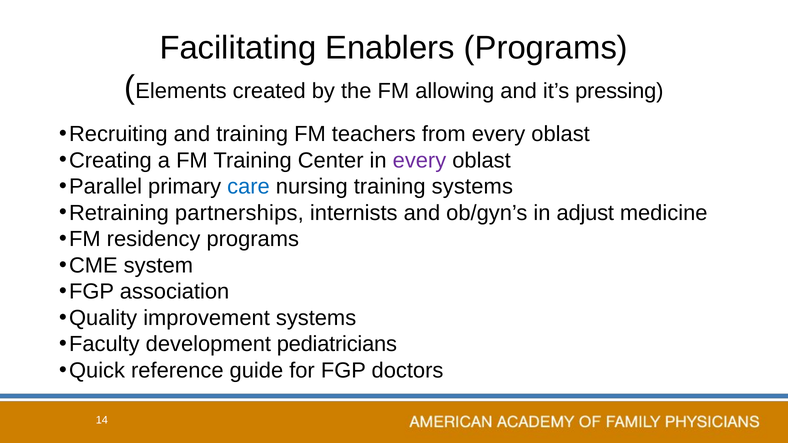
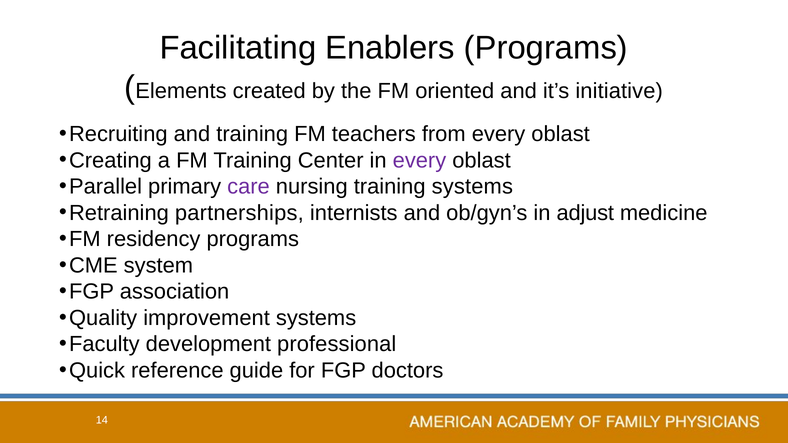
allowing: allowing -> oriented
pressing: pressing -> initiative
care colour: blue -> purple
pediatricians: pediatricians -> professional
